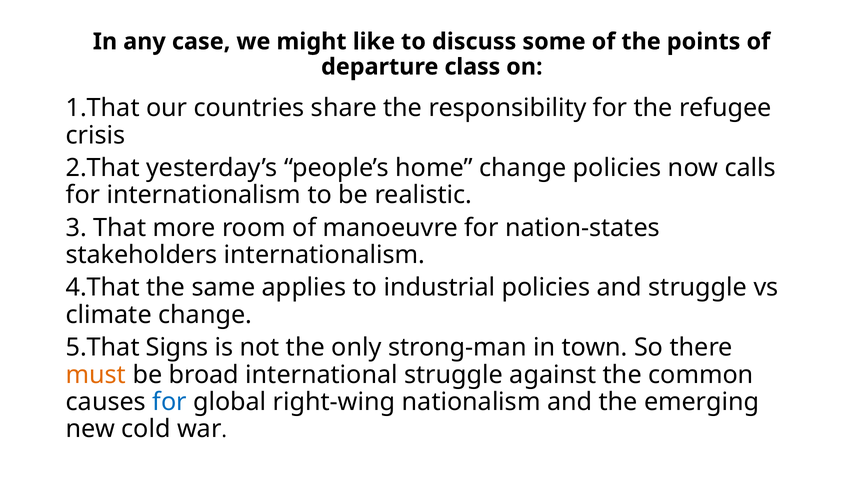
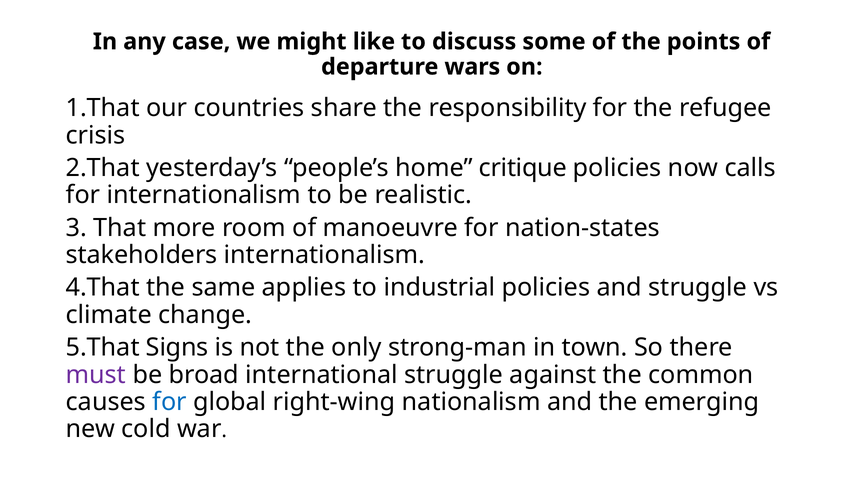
class: class -> wars
home change: change -> critique
must colour: orange -> purple
